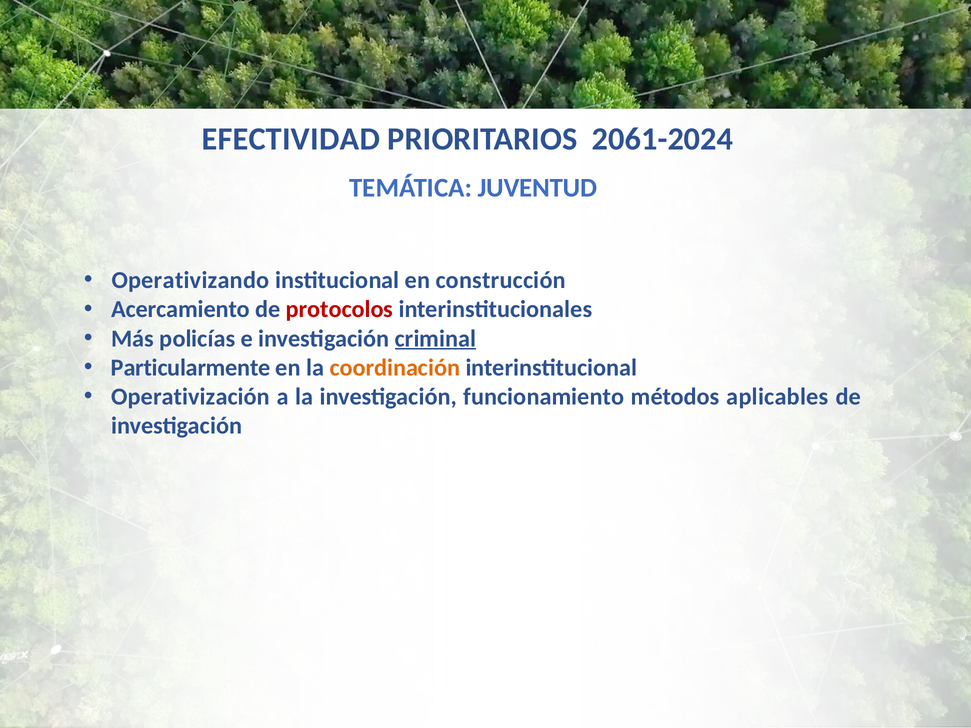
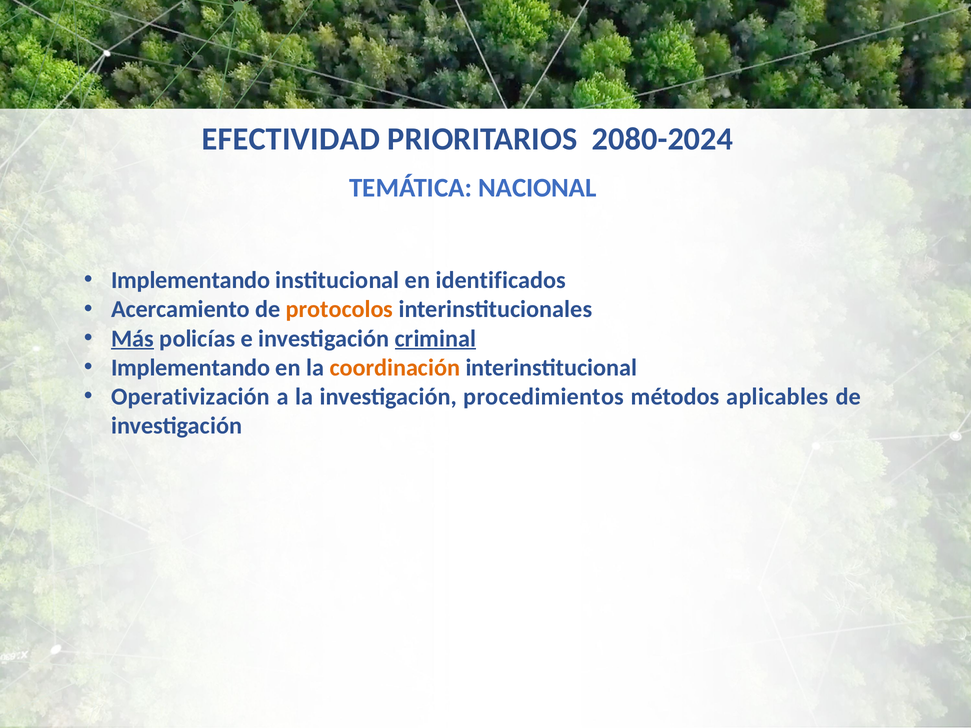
2061-2024: 2061-2024 -> 2080-2024
JUVENTUD: JUVENTUD -> NACIONAL
Operativizando at (190, 280): Operativizando -> Implementando
construcción: construcción -> identificados
protocolos colour: red -> orange
Más underline: none -> present
Particularmente at (191, 368): Particularmente -> Implementando
funcionamiento: funcionamiento -> procedimientos
